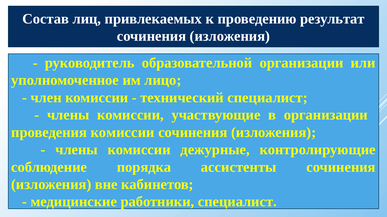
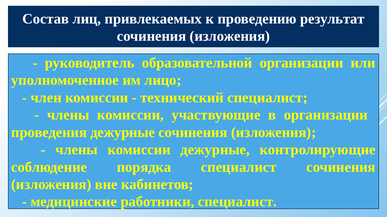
проведения комиссии: комиссии -> дежурные
порядка ассистенты: ассистенты -> специалист
